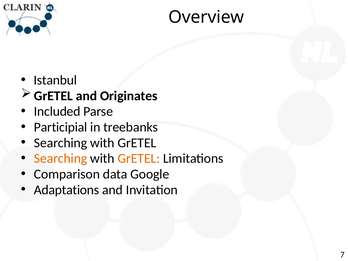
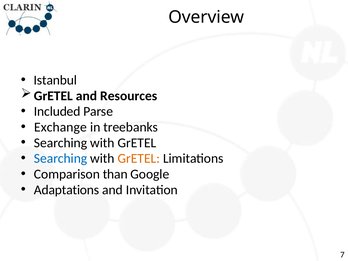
Originates: Originates -> Resources
Participial: Participial -> Exchange
Searching at (61, 159) colour: orange -> blue
data: data -> than
